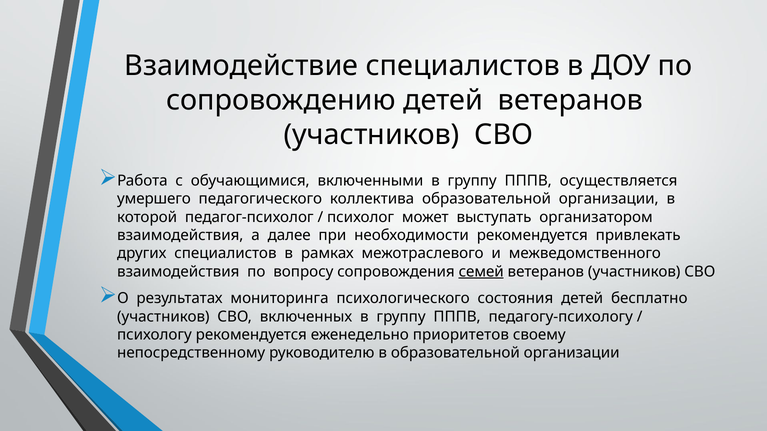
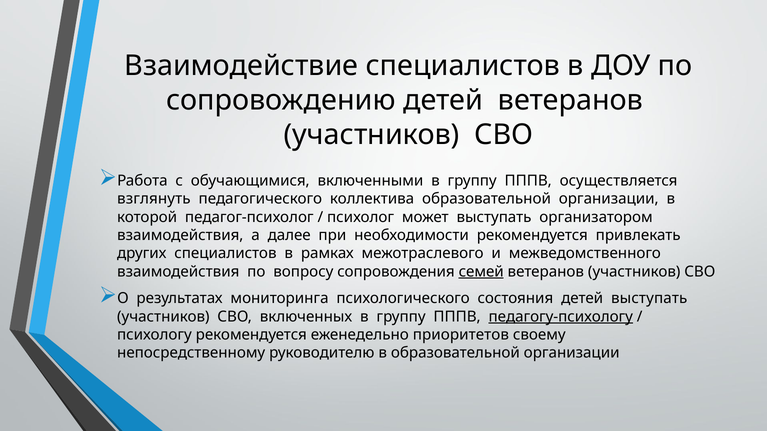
умершего: умершего -> взглянуть
детей бесплатно: бесплатно -> выступать
педагогу-психологу underline: none -> present
